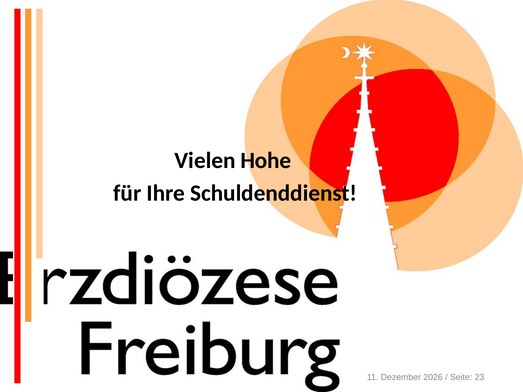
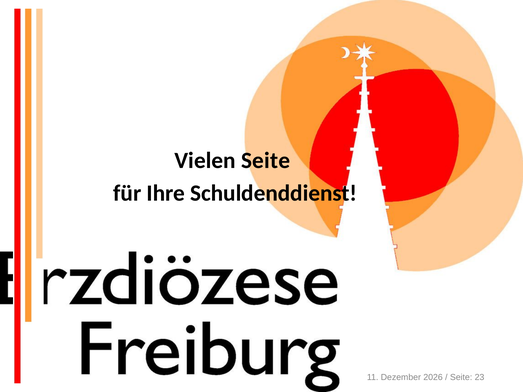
Vielen Hohe: Hohe -> Seite
